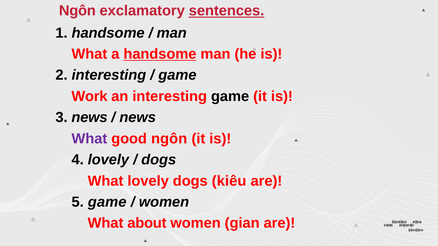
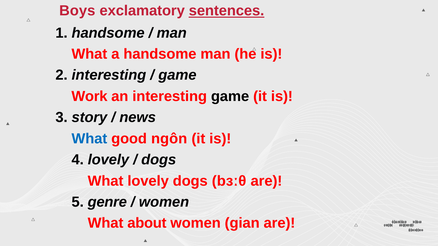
Ngôn at (77, 11): Ngôn -> Boys
handsome at (160, 54) underline: present -> none
3 news: news -> story
What at (89, 139) colour: purple -> blue
kiêu: kiêu -> bɜːθ
5 game: game -> genre
